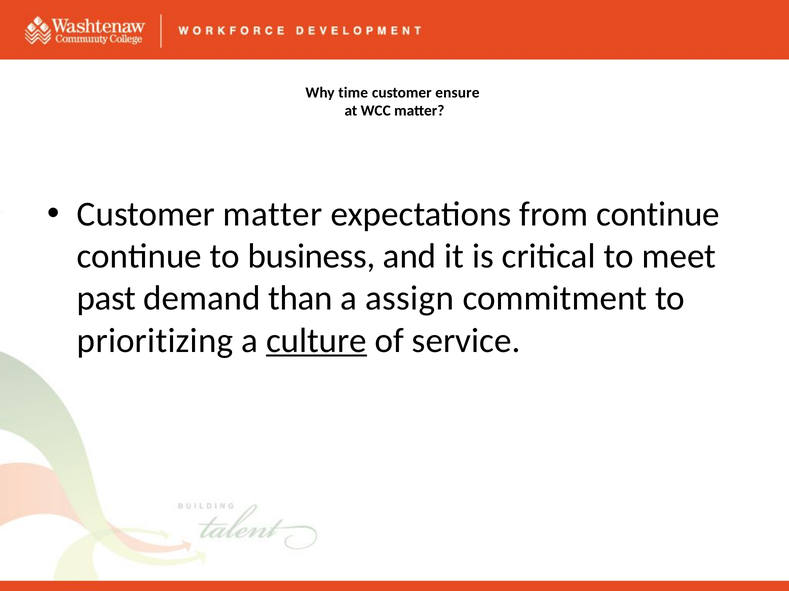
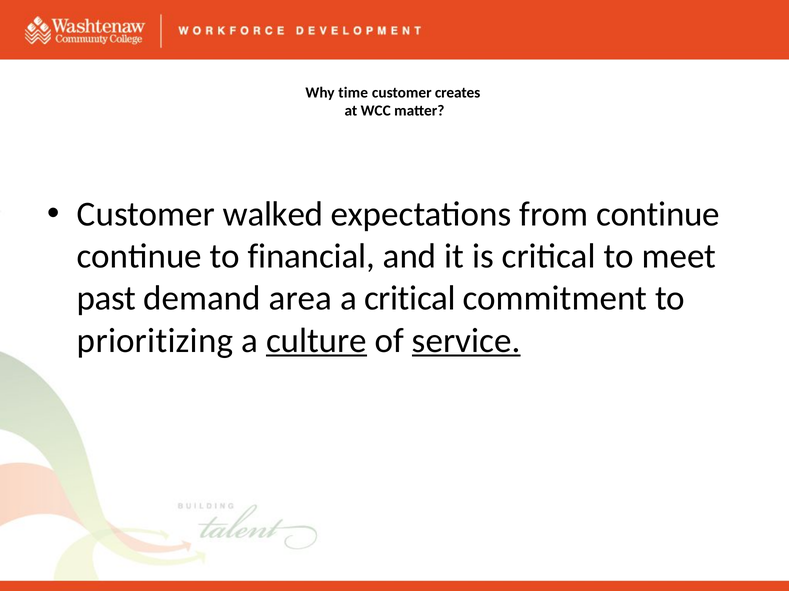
ensure: ensure -> creates
Customer matter: matter -> walked
business: business -> financial
than: than -> area
a assign: assign -> critical
service underline: none -> present
